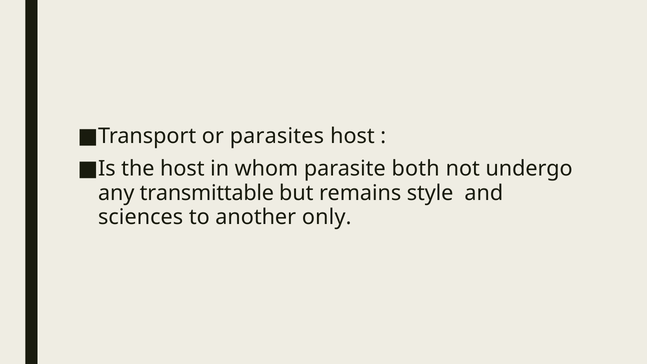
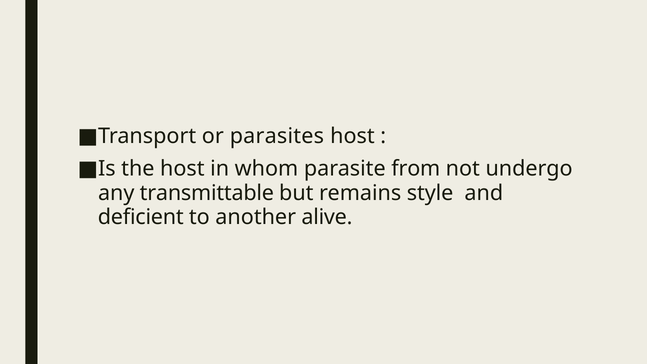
both: both -> from
sciences: sciences -> deficient
only: only -> alive
